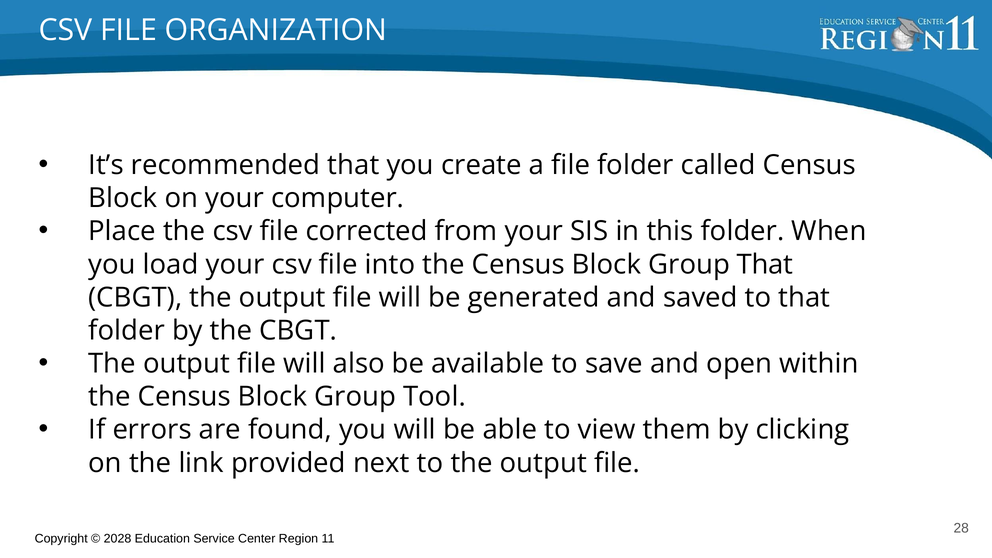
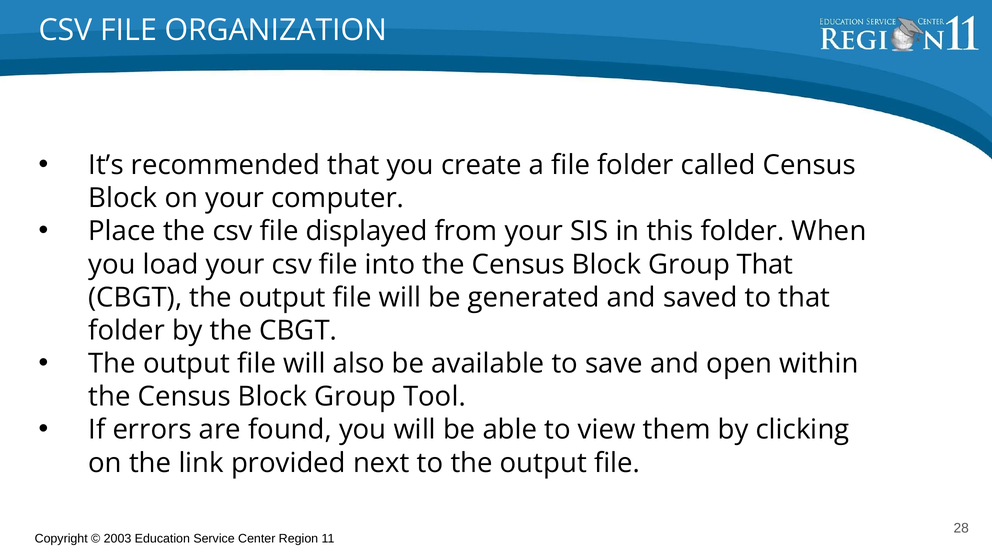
corrected: corrected -> displayed
2028: 2028 -> 2003
